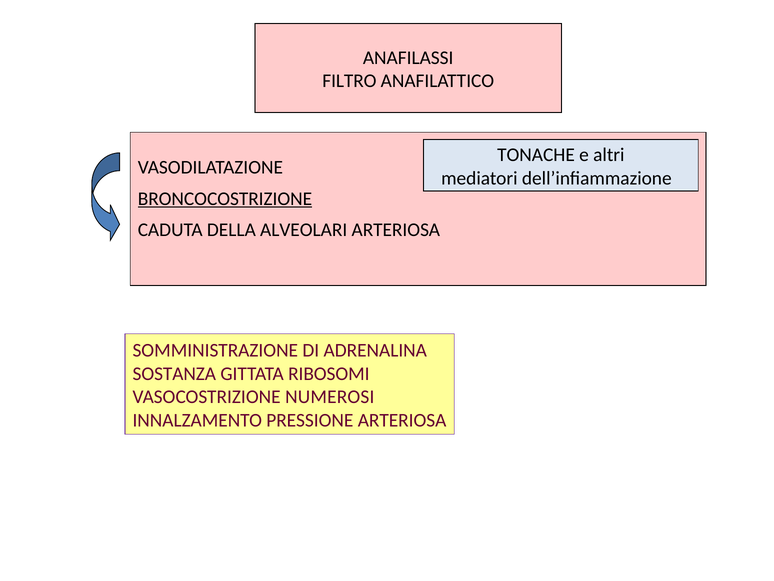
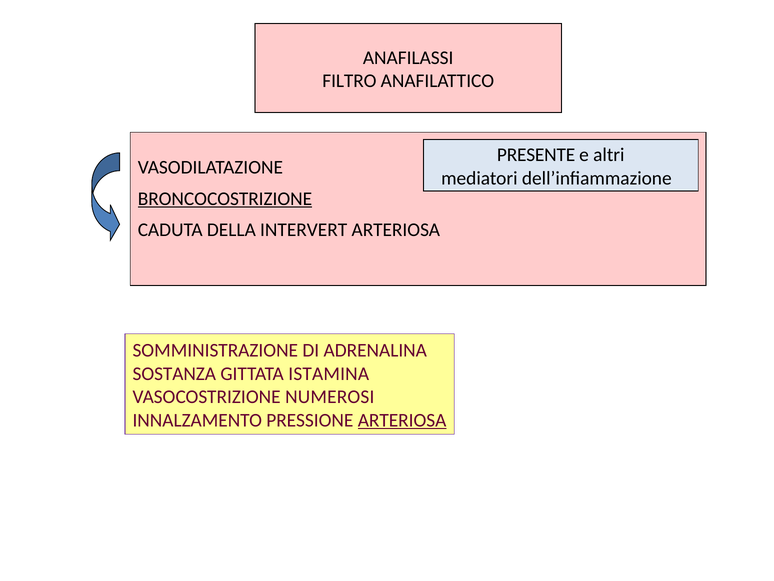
TONACHE: TONACHE -> PRESENTE
ALVEOLARI: ALVEOLARI -> INTERVERT
RIBOSOMI: RIBOSOMI -> ISTAMINA
ARTERIOSA at (402, 420) underline: none -> present
